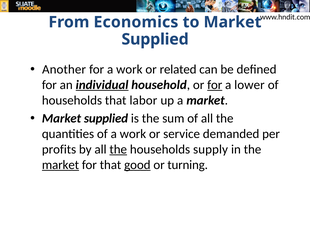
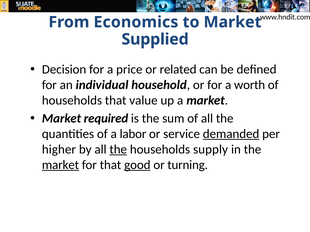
Another: Another -> Decision
for a work: work -> price
individual underline: present -> none
for at (215, 85) underline: present -> none
lower: lower -> worth
labor: labor -> value
supplied at (106, 119): supplied -> required
of a work: work -> labor
demanded underline: none -> present
profits: profits -> higher
